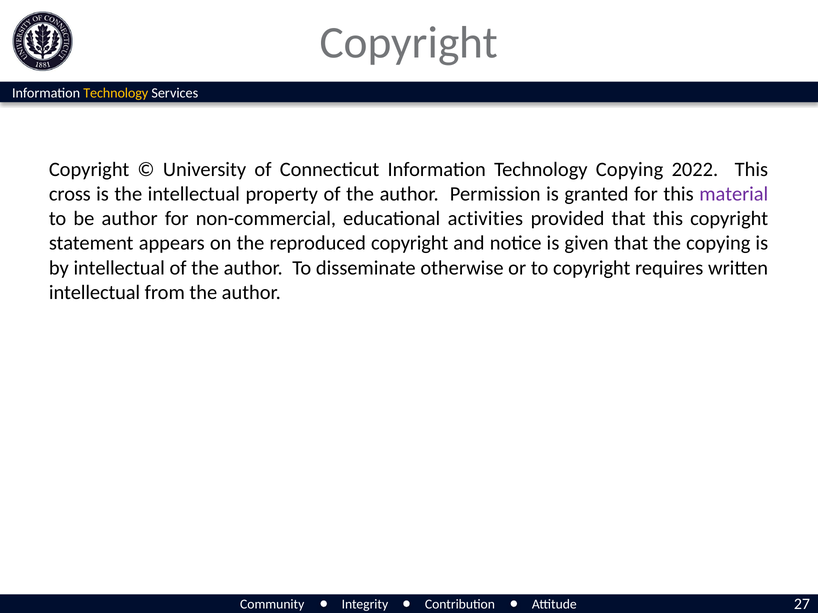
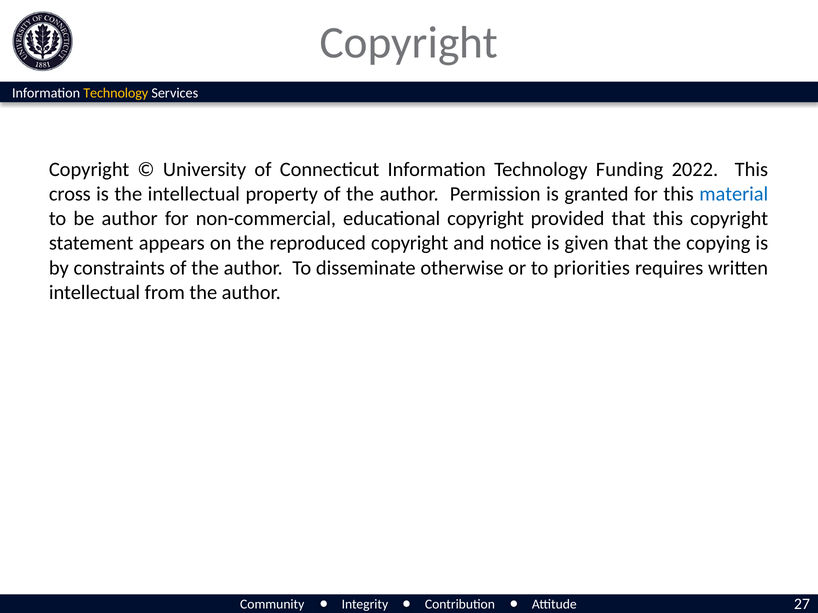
Technology Copying: Copying -> Funding
material colour: purple -> blue
educational activities: activities -> copyright
by intellectual: intellectual -> constraints
to copyright: copyright -> priorities
